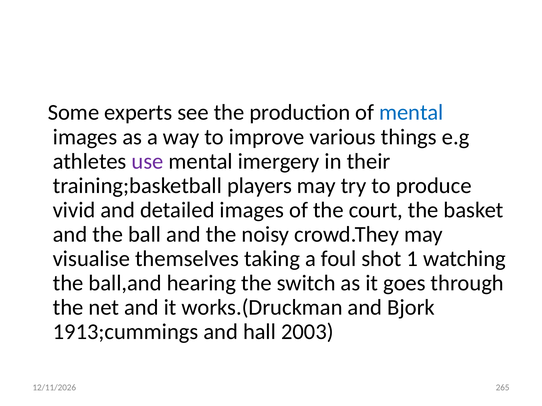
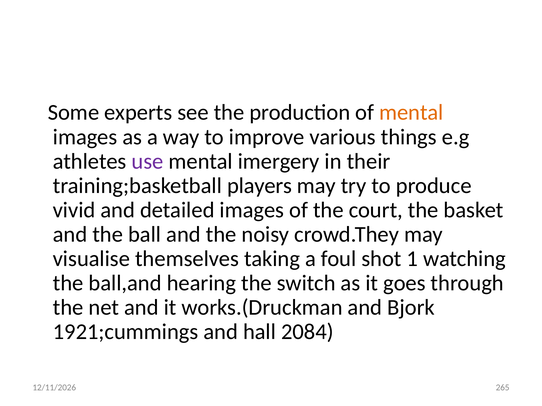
mental at (411, 113) colour: blue -> orange
1913;cummings: 1913;cummings -> 1921;cummings
2003: 2003 -> 2084
